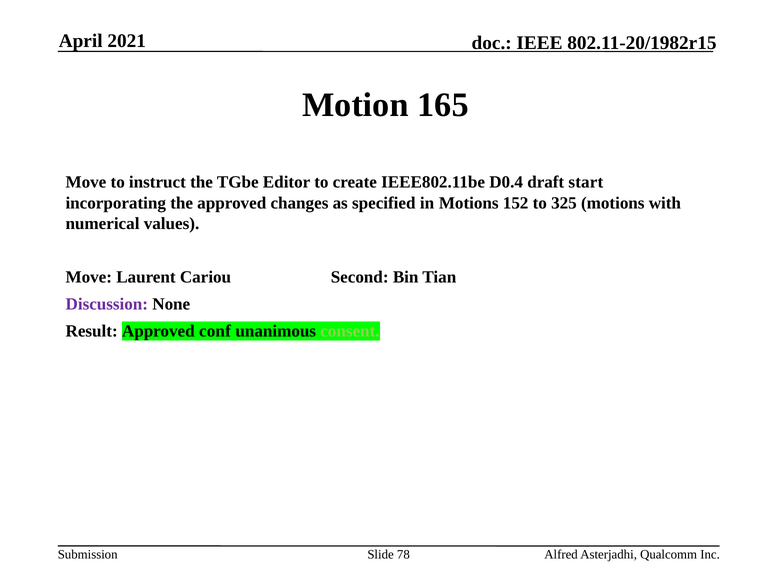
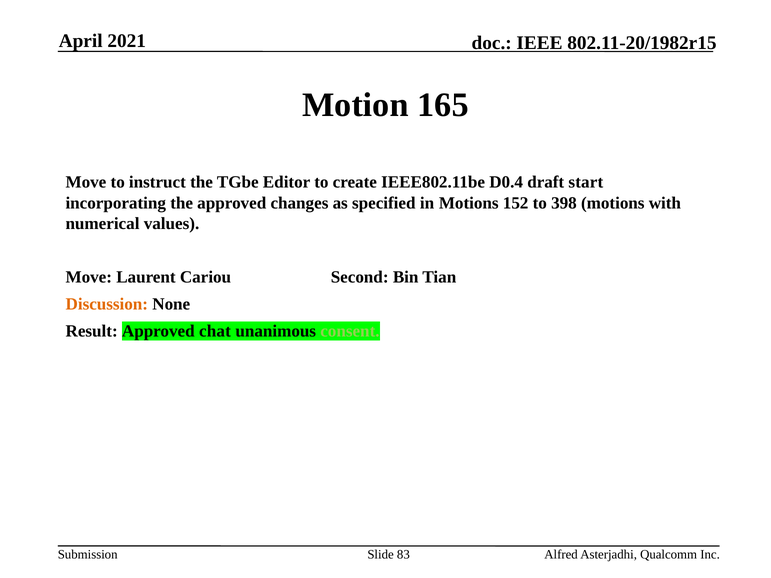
325: 325 -> 398
Discussion colour: purple -> orange
conf: conf -> chat
78: 78 -> 83
